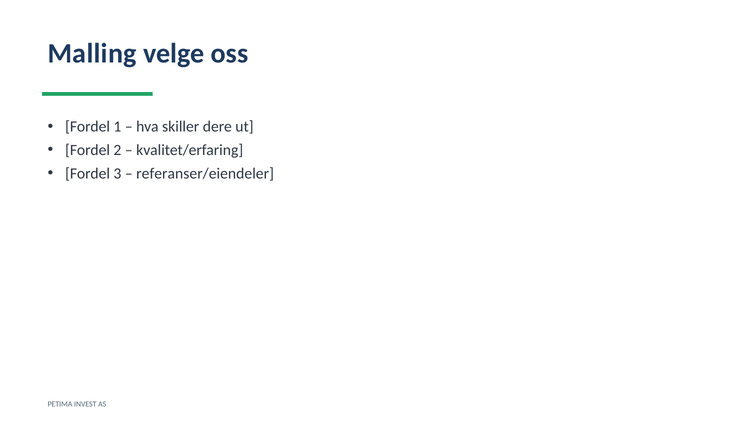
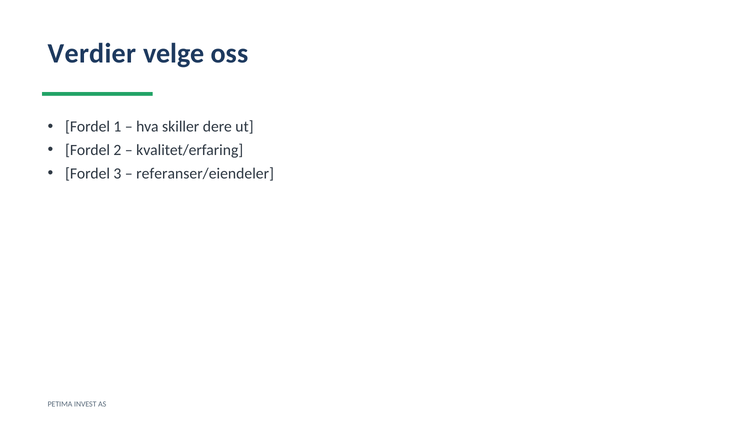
Malling: Malling -> Verdier
